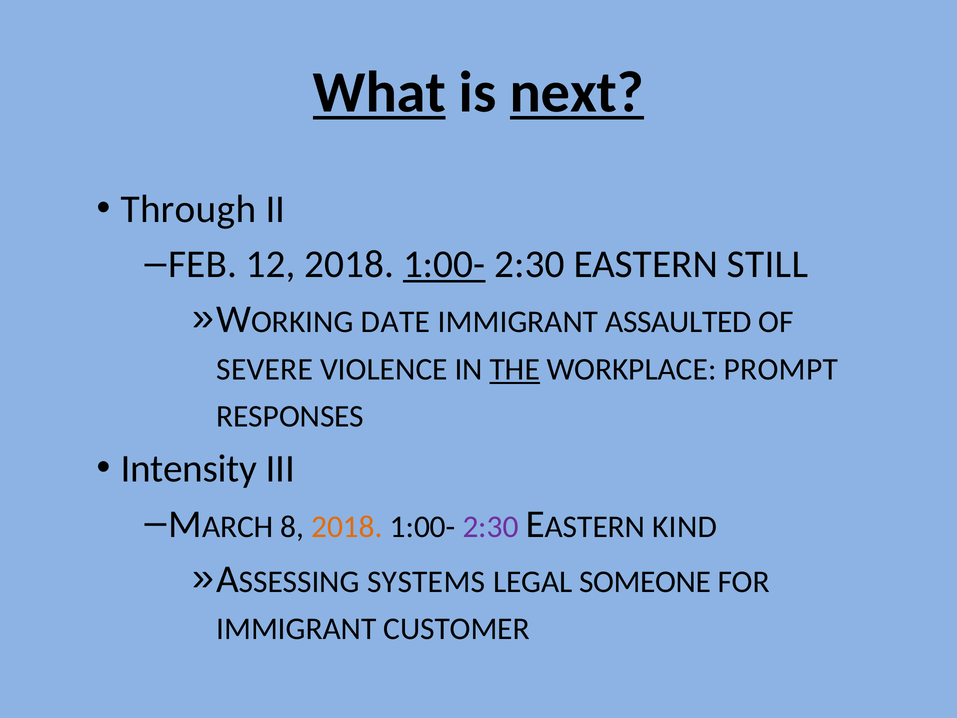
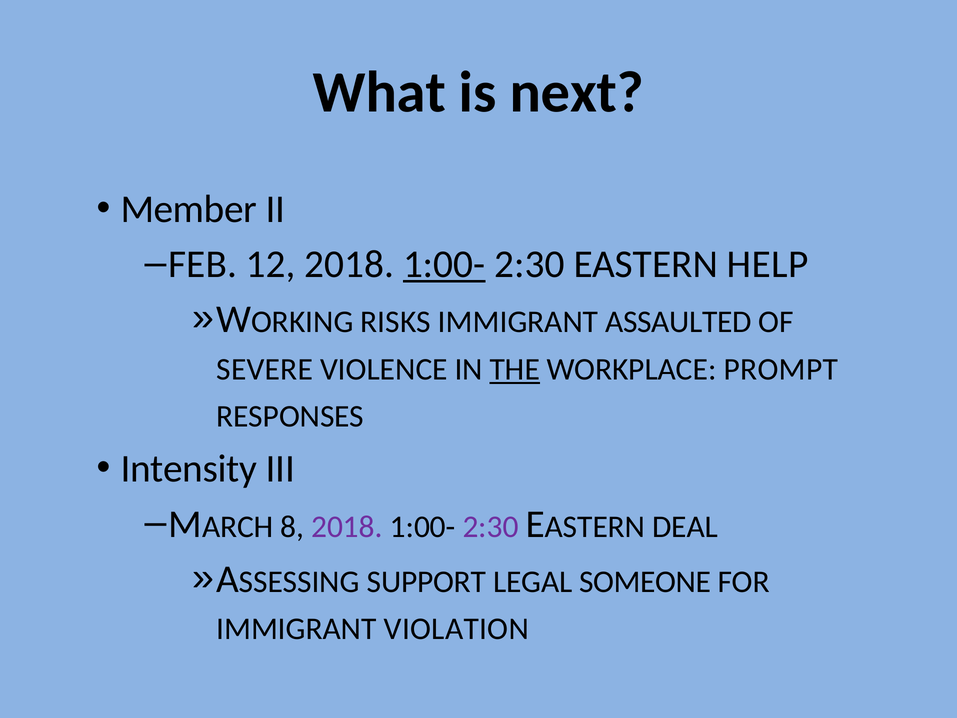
What underline: present -> none
next underline: present -> none
Through: Through -> Member
STILL: STILL -> HELP
DATE: DATE -> RISKS
2018 at (347, 527) colour: orange -> purple
KIND: KIND -> DEAL
SYSTEMS: SYSTEMS -> SUPPORT
CUSTOMER: CUSTOMER -> VIOLATION
